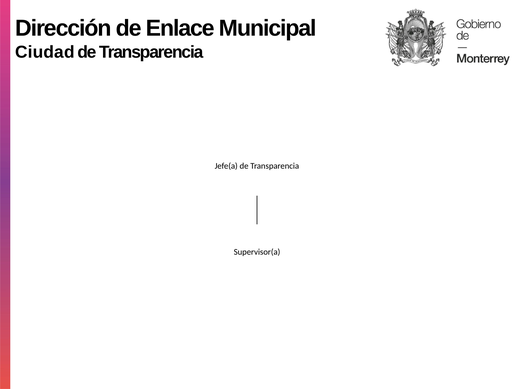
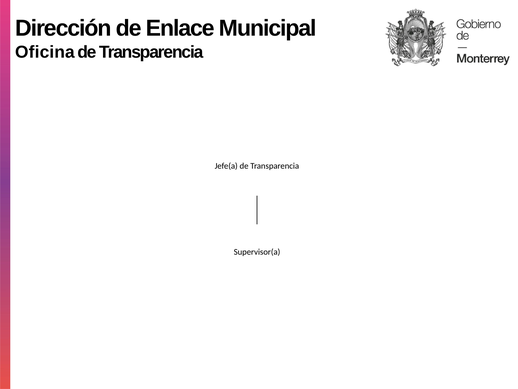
Ciudad: Ciudad -> Oficina
